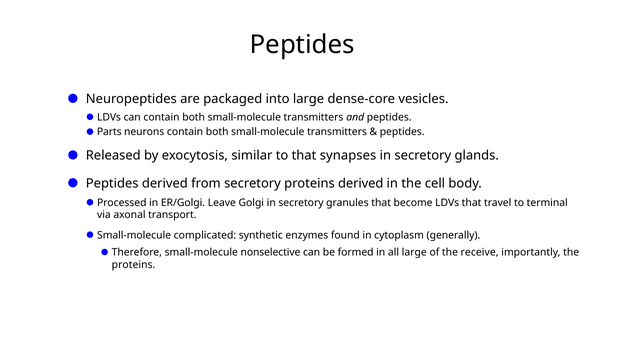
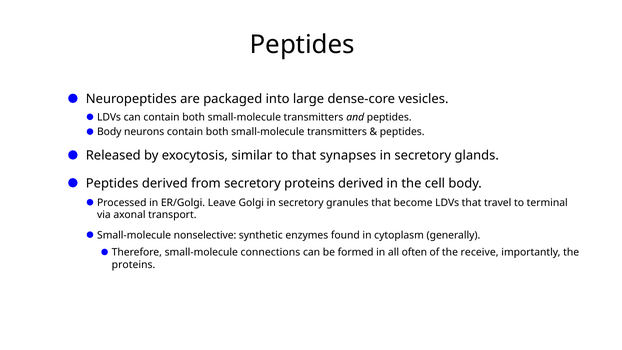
Parts at (109, 132): Parts -> Body
complicated: complicated -> nonselective
nonselective: nonselective -> connections
all large: large -> often
